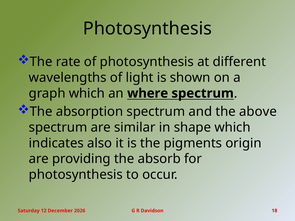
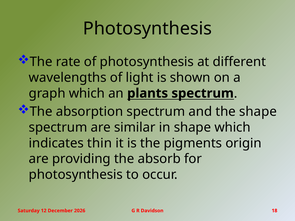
where: where -> plants
the above: above -> shape
also: also -> thin
